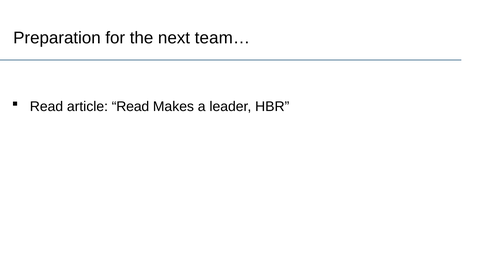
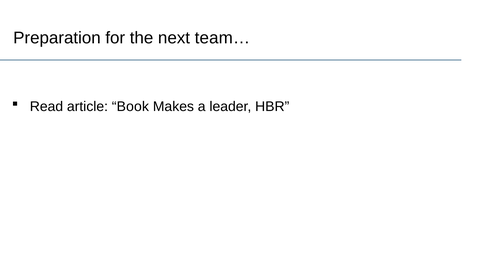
article Read: Read -> Book
